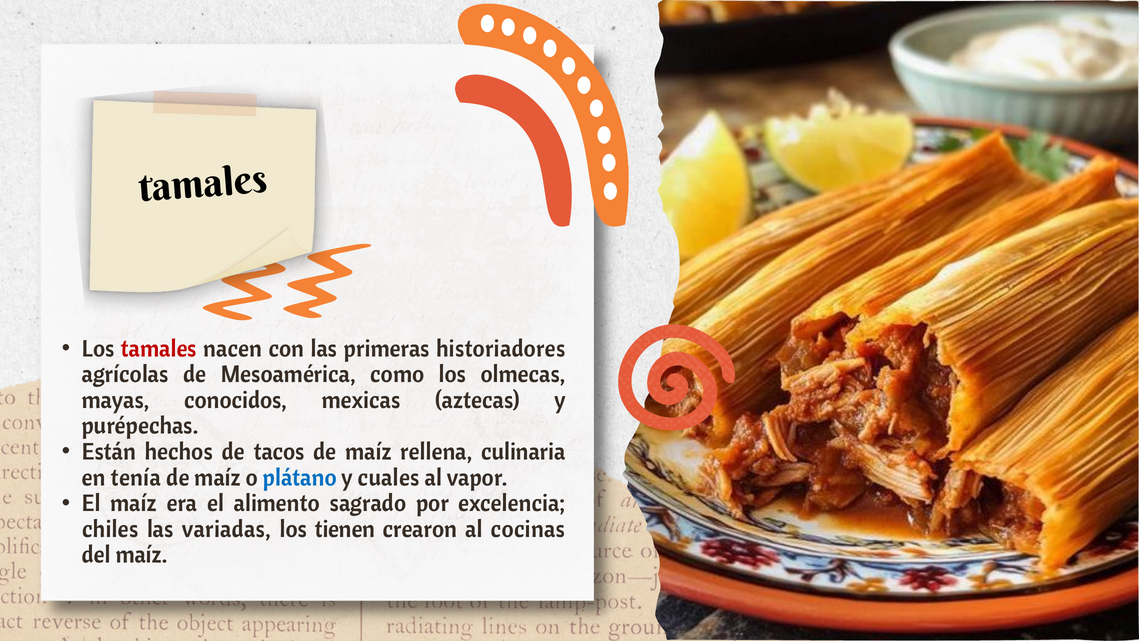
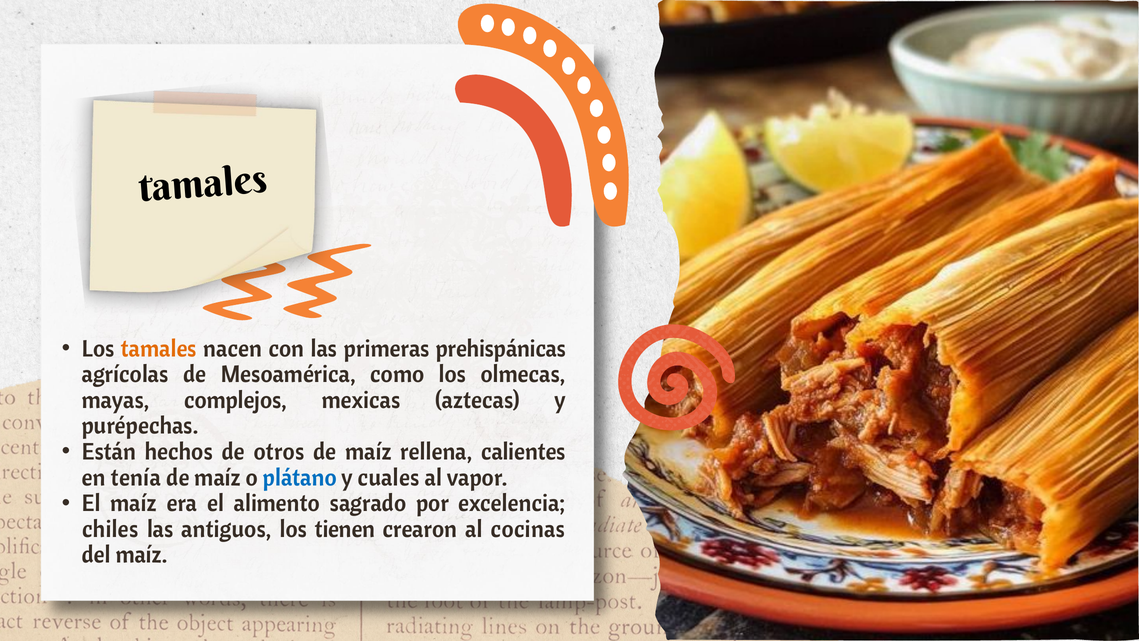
tamales colour: red -> orange
historiadores: historiadores -> prehispánicas
conocidos: conocidos -> complejos
tacos: tacos -> otros
culinaria: culinaria -> calientes
variadas: variadas -> antiguos
